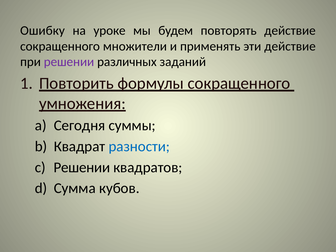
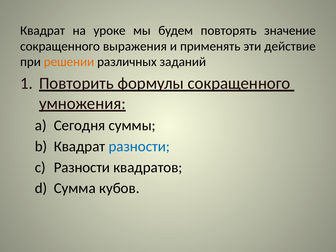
Ошибку at (42, 31): Ошибку -> Квадрат
повторять действие: действие -> значение
множители: множители -> выражения
решении at (69, 62) colour: purple -> orange
Решении at (82, 167): Решении -> Разности
